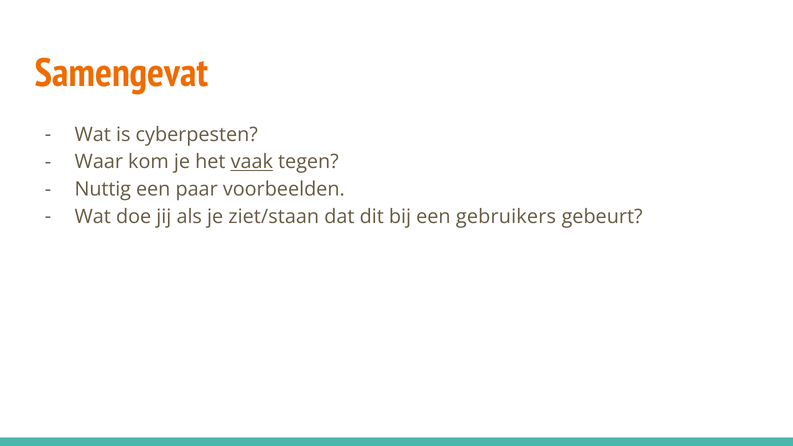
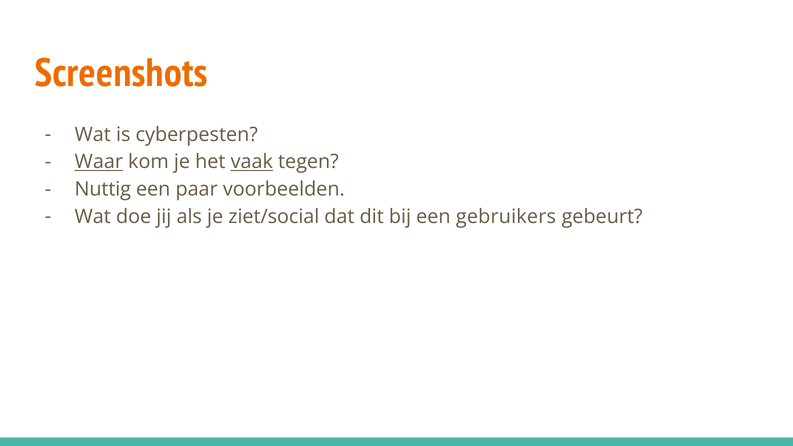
Samengevat: Samengevat -> Screenshots
Waar underline: none -> present
ziet/staan: ziet/staan -> ziet/social
